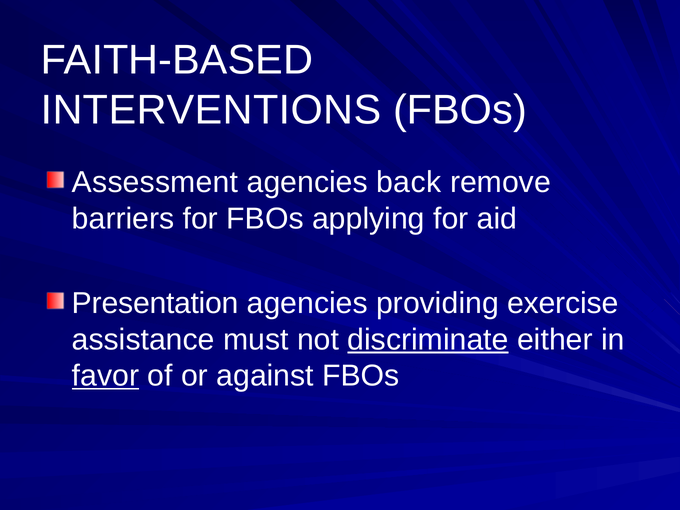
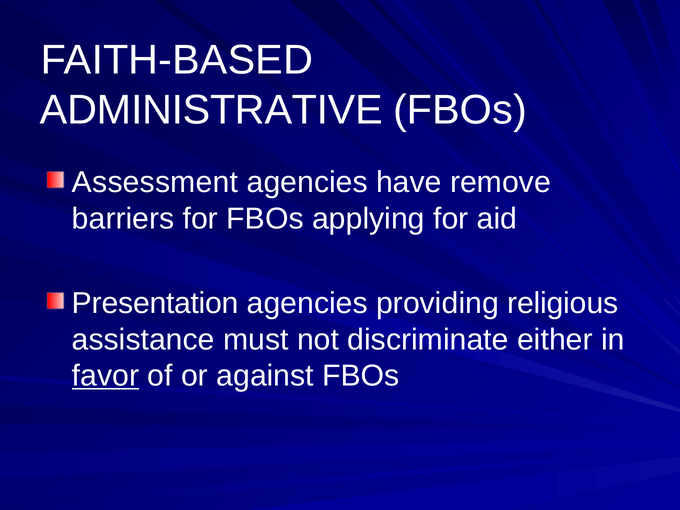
INTERVENTIONS: INTERVENTIONS -> ADMINISTRATIVE
back: back -> have
exercise: exercise -> religious
discriminate underline: present -> none
